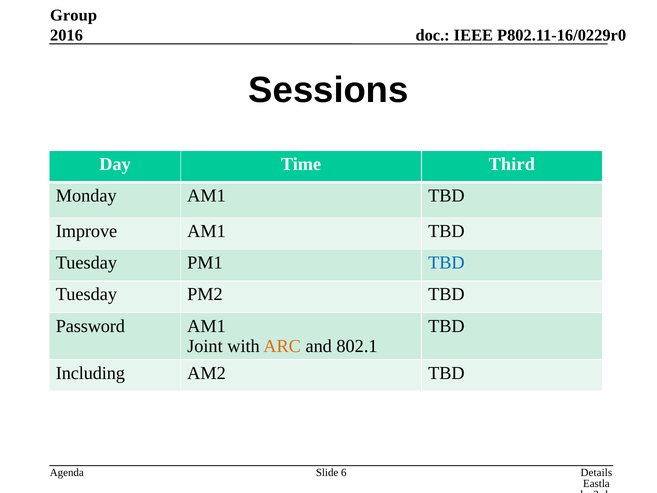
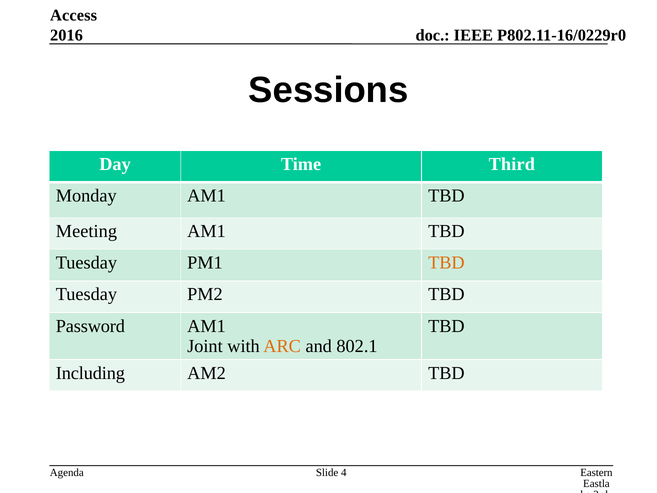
Group: Group -> Access
Improve: Improve -> Meeting
TBD at (446, 263) colour: blue -> orange
Details: Details -> Eastern
6: 6 -> 4
